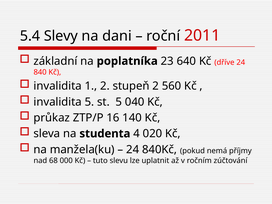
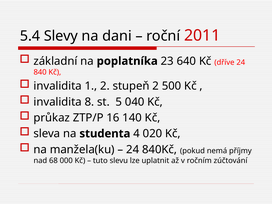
560: 560 -> 500
invalidita 5: 5 -> 8
